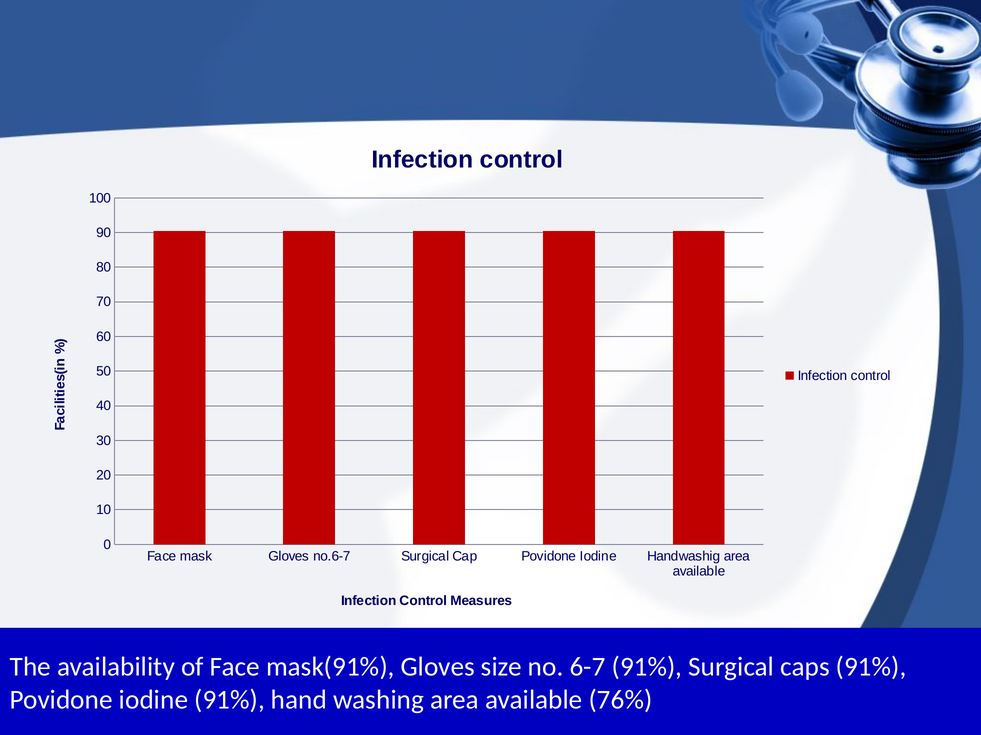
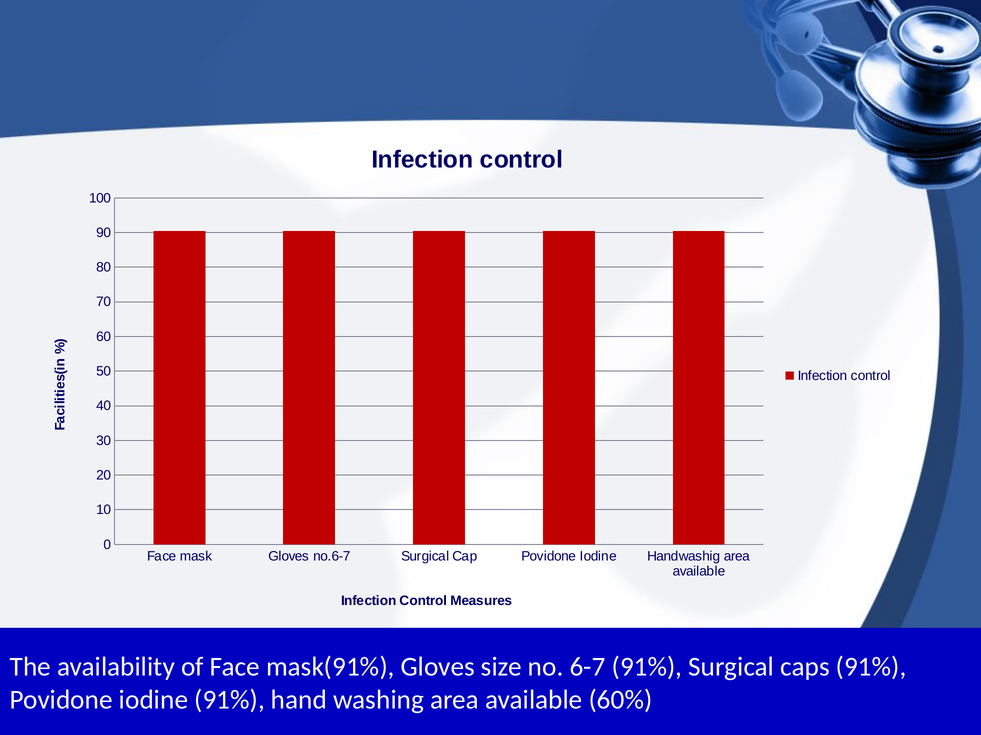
76%: 76% -> 60%
